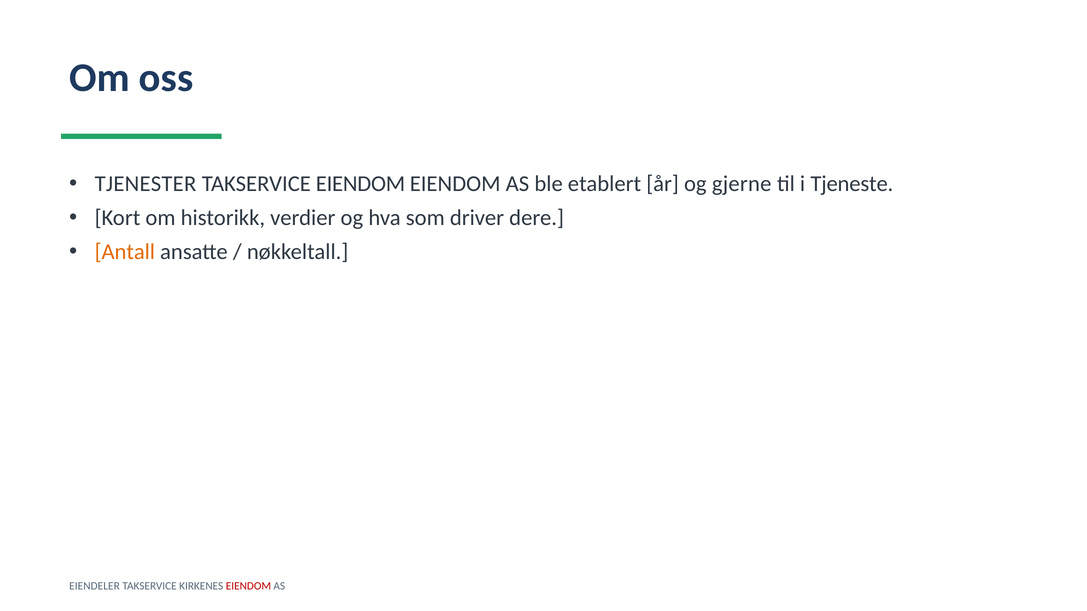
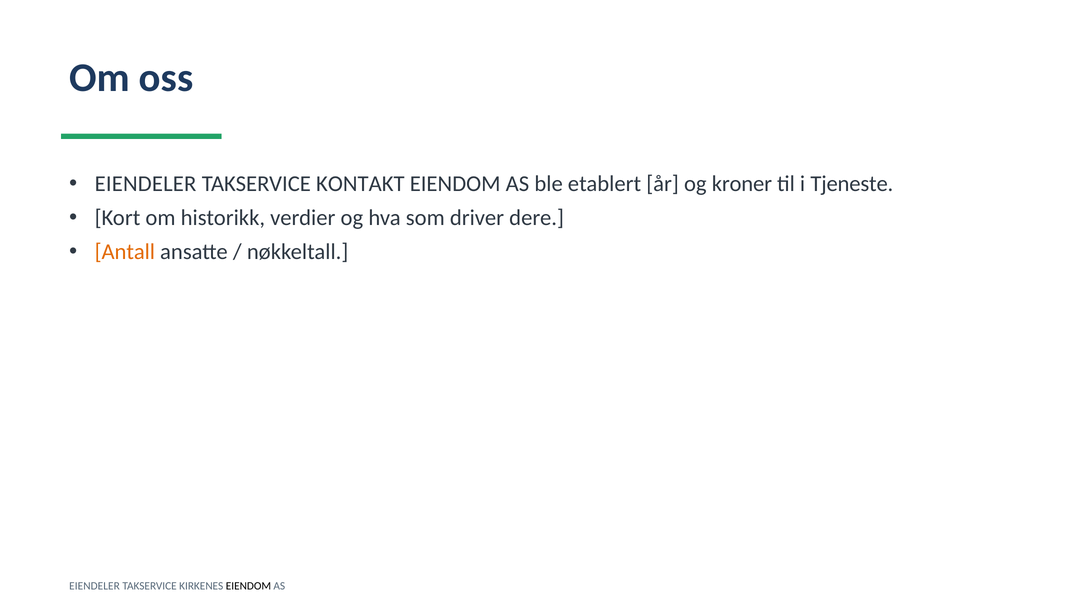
TJENESTER at (146, 184): TJENESTER -> EIENDELER
TAKSERVICE EIENDOM: EIENDOM -> KONTAKT
gjerne: gjerne -> kroner
EIENDOM at (248, 587) colour: red -> black
